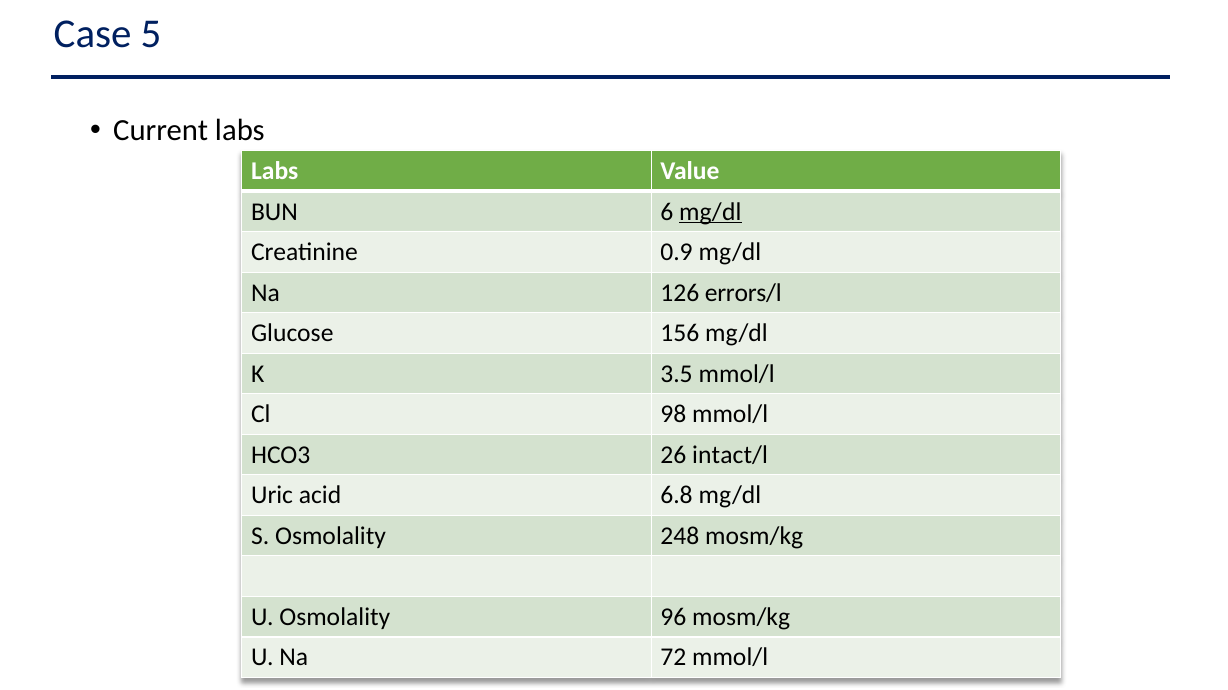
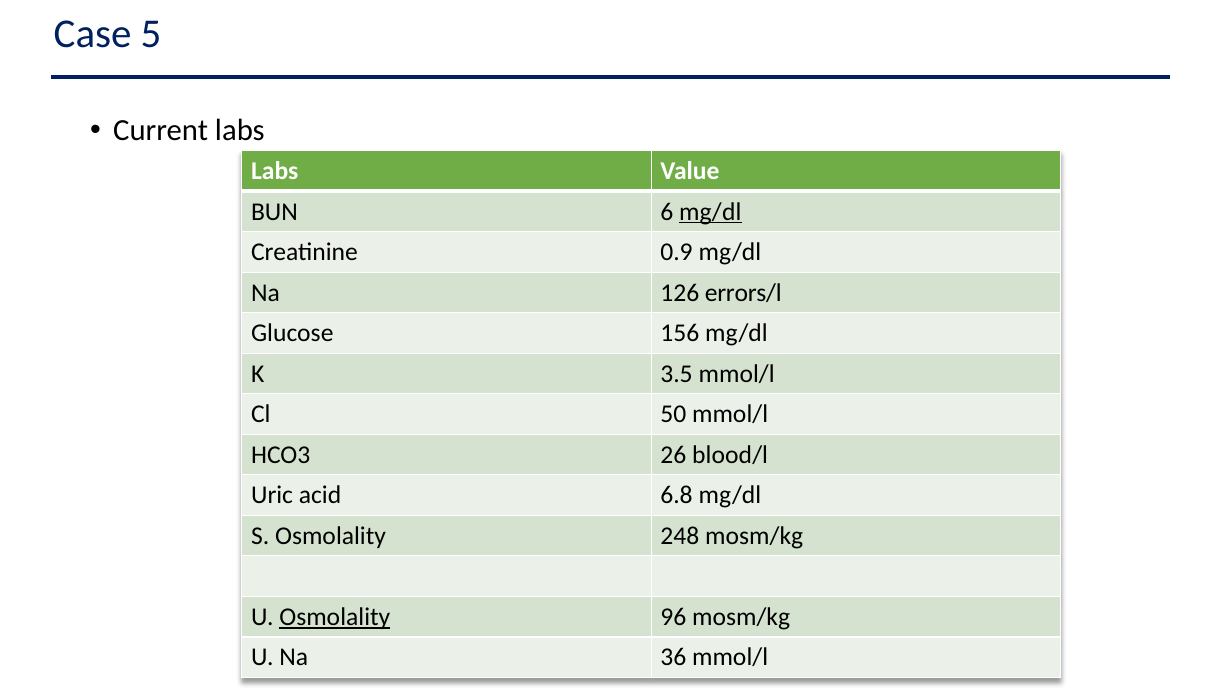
98: 98 -> 50
intact/l: intact/l -> blood/l
Osmolality at (335, 618) underline: none -> present
72: 72 -> 36
